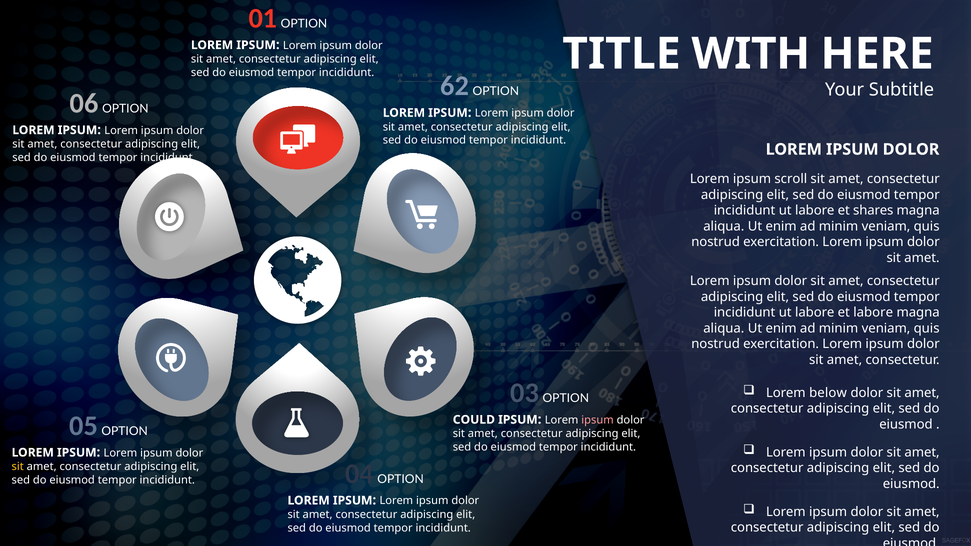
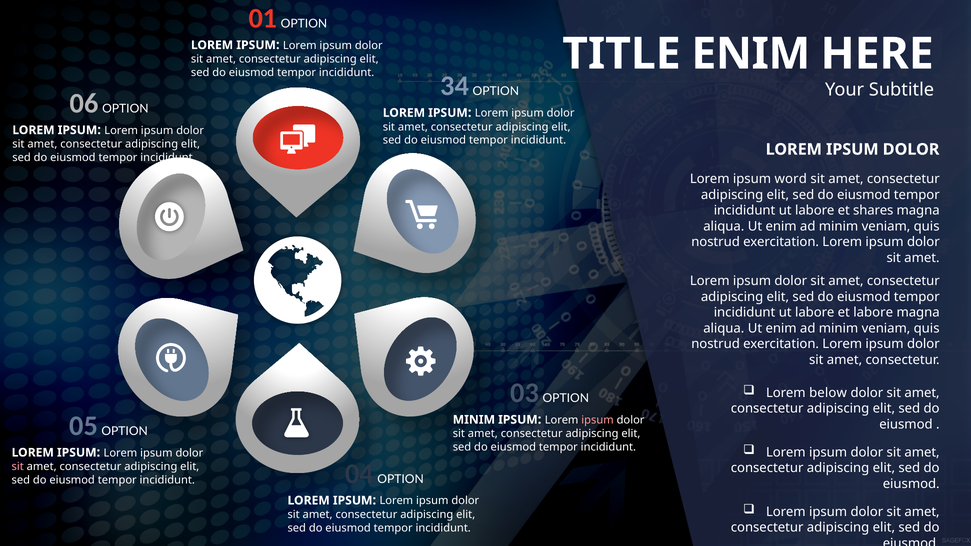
TITLE WITH: WITH -> ENIM
62: 62 -> 34
scroll: scroll -> word
COULD at (474, 420): COULD -> MINIM
sit at (18, 467) colour: yellow -> pink
